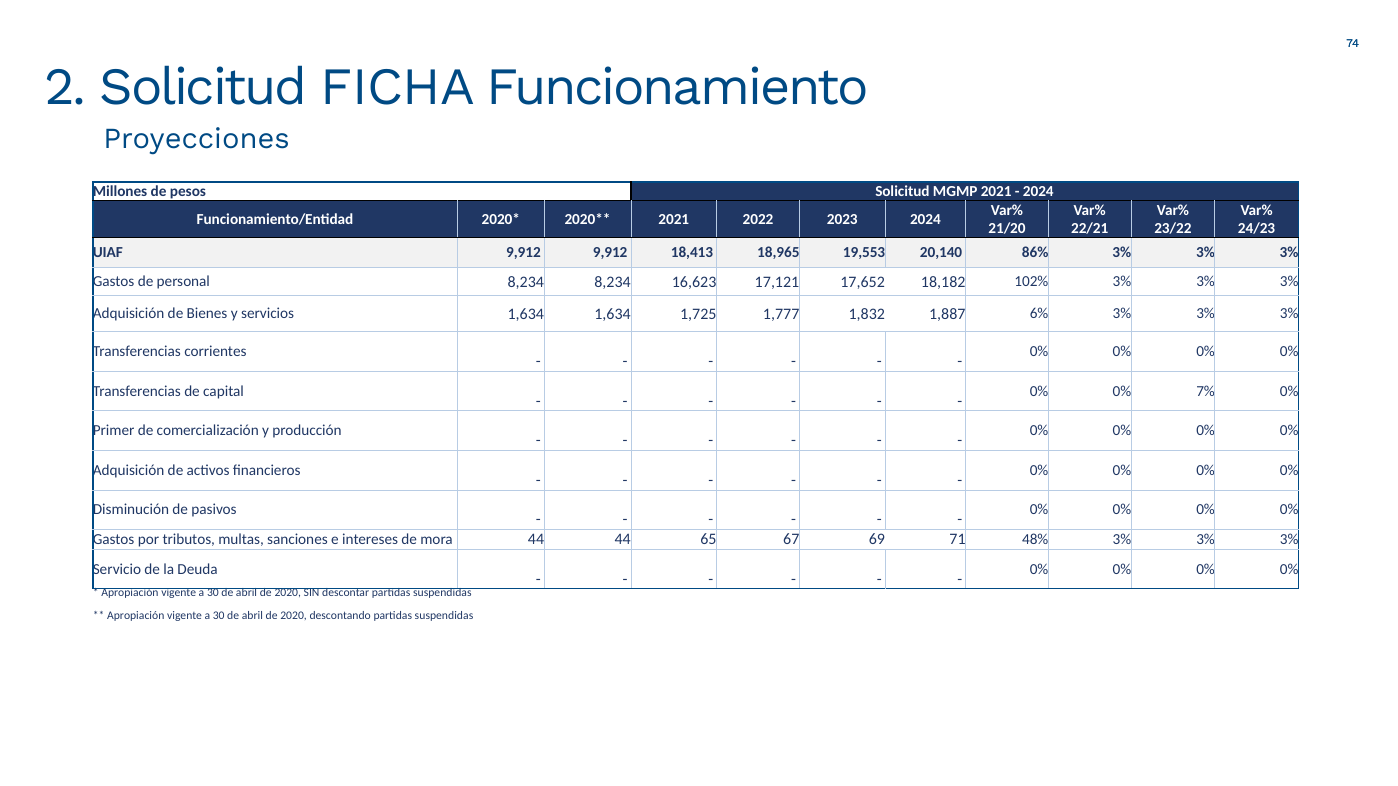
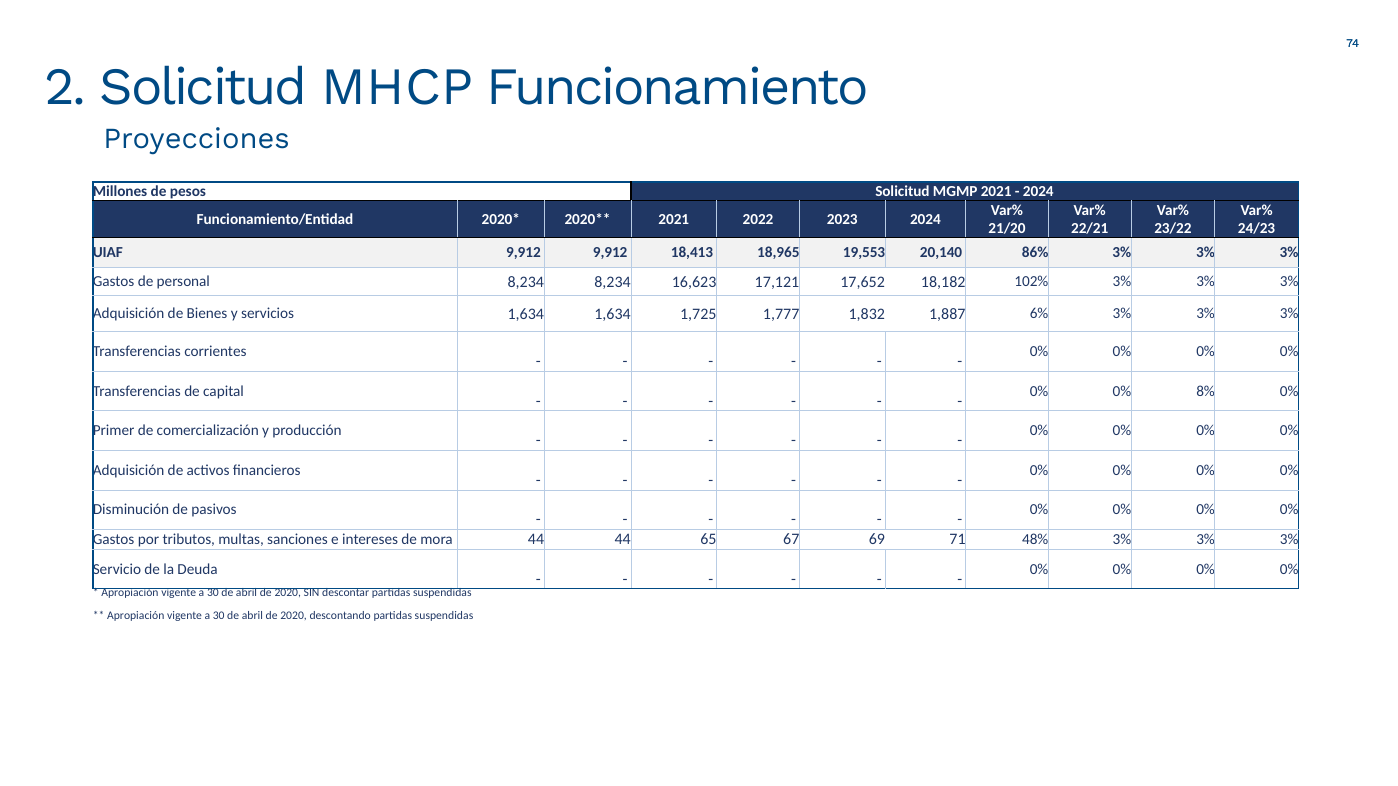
FICHA: FICHA -> MHCP
7%: 7% -> 8%
